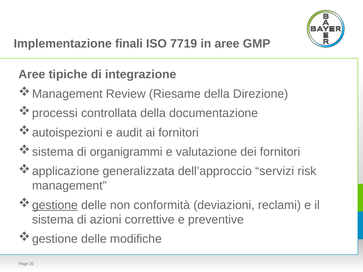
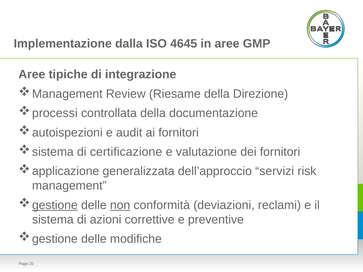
finali: finali -> dalla
7719: 7719 -> 4645
organigrammi: organigrammi -> certificazione
non underline: none -> present
